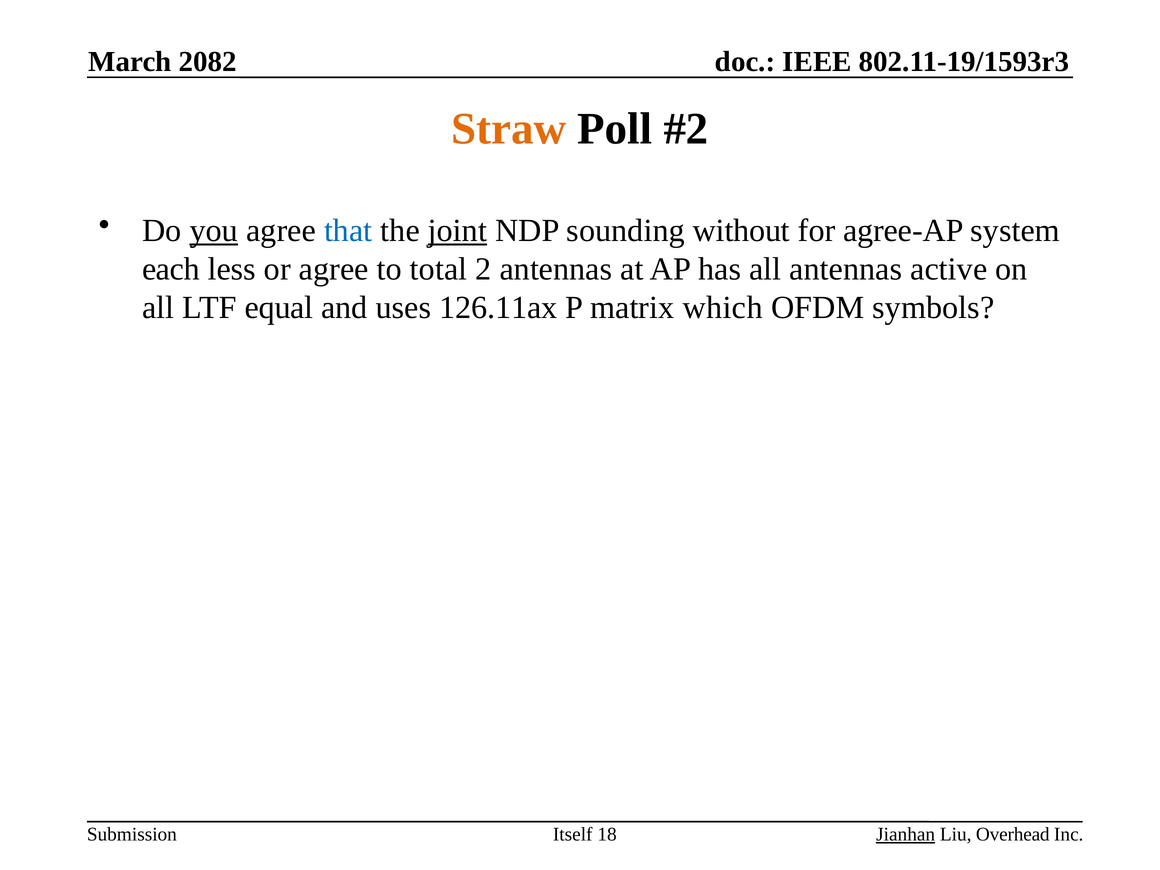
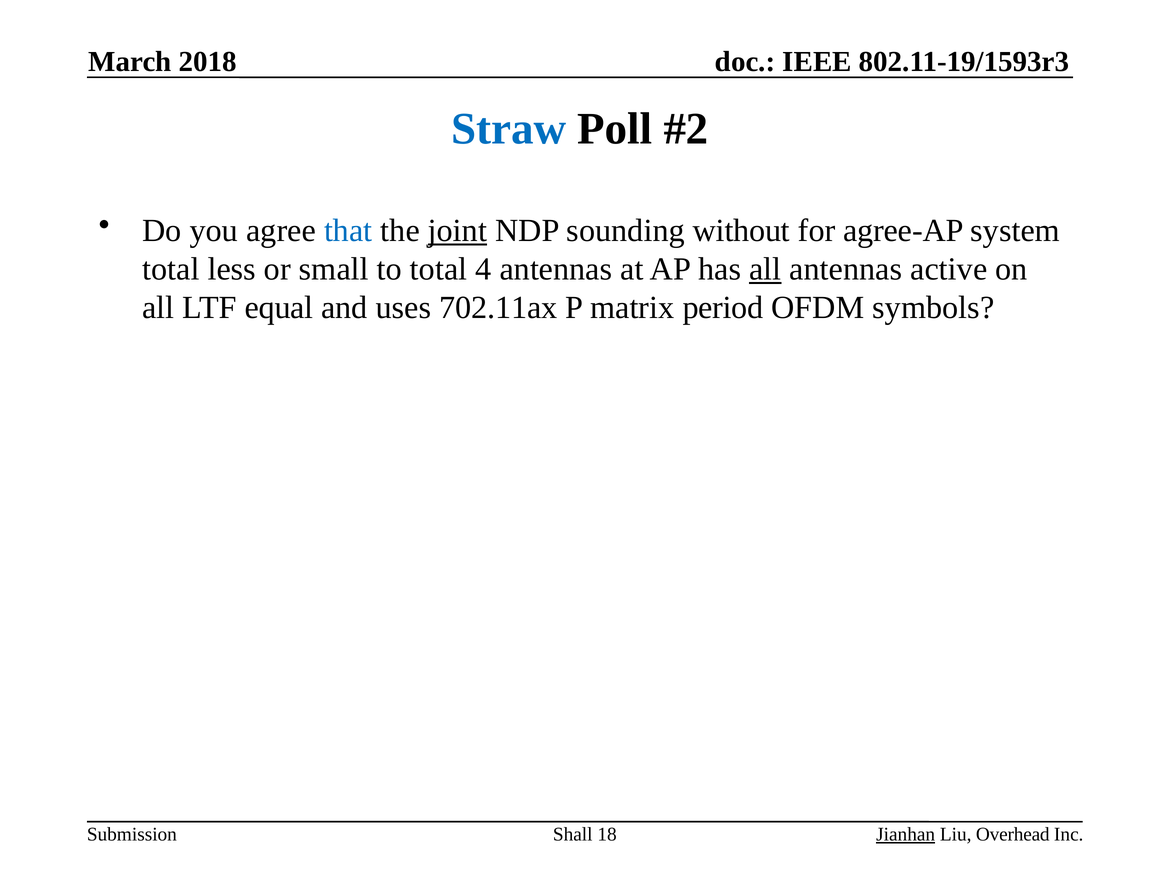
2082: 2082 -> 2018
Straw colour: orange -> blue
you underline: present -> none
each at (171, 269): each -> total
or agree: agree -> small
2: 2 -> 4
all at (765, 269) underline: none -> present
126.11ax: 126.11ax -> 702.11ax
which: which -> period
Itself: Itself -> Shall
